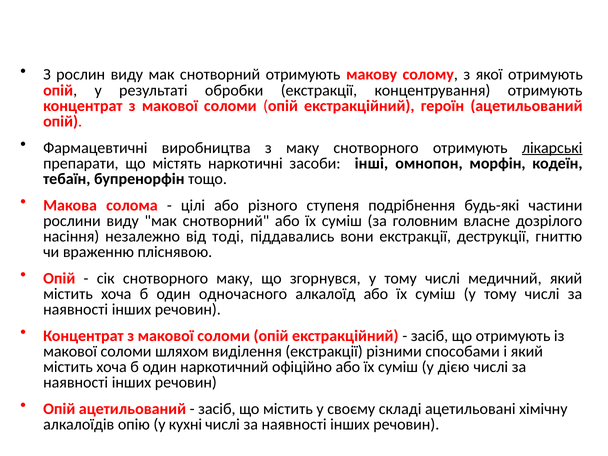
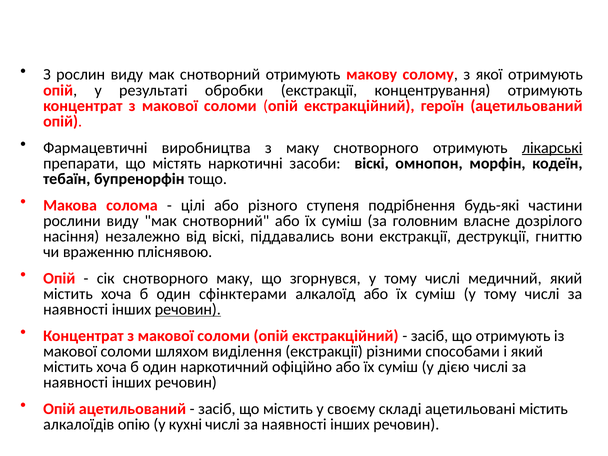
засоби інші: інші -> віскі
від тоді: тоді -> віскі
одночасного: одночасного -> сфінктерами
речовин at (188, 309) underline: none -> present
ацетильовані хімічну: хімічну -> містить
